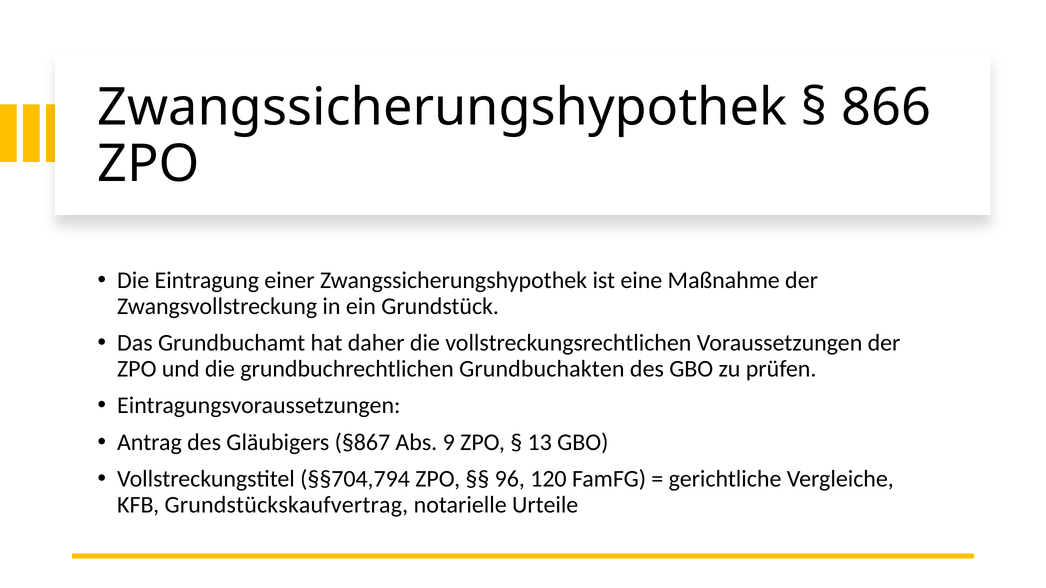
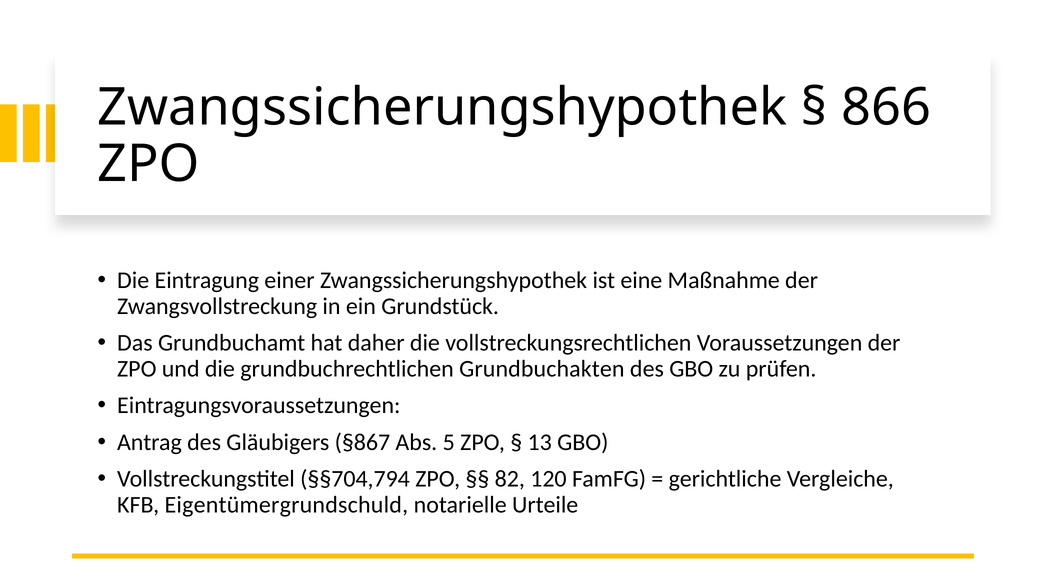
9: 9 -> 5
96: 96 -> 82
Grundstückskaufvertrag: Grundstückskaufvertrag -> Eigentümergrundschuld
